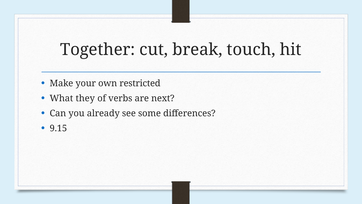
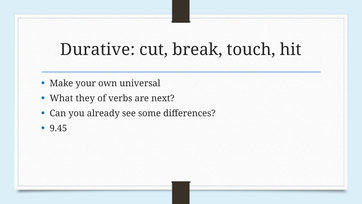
Together: Together -> Durative
restricted: restricted -> universal
9.15: 9.15 -> 9.45
